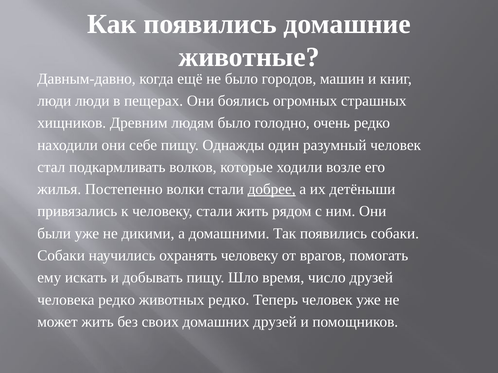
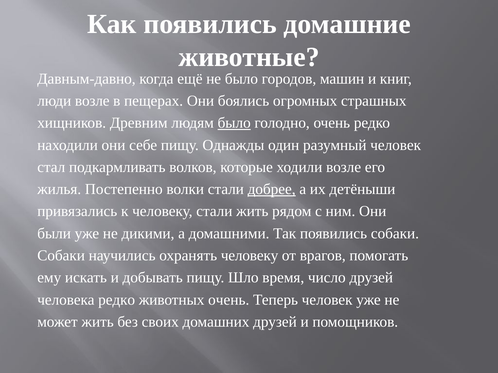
люди люди: люди -> возле
было at (234, 123) underline: none -> present
животных редко: редко -> очень
